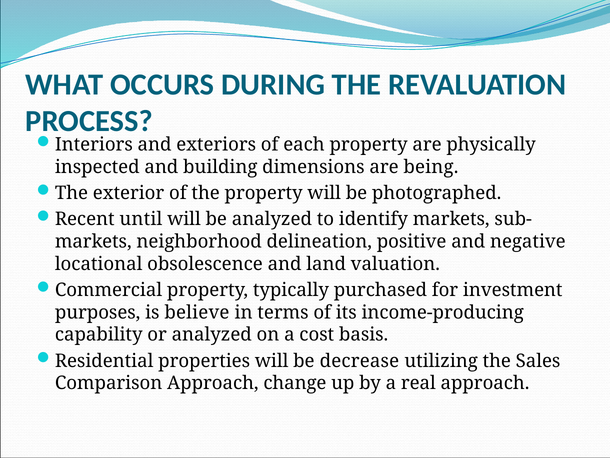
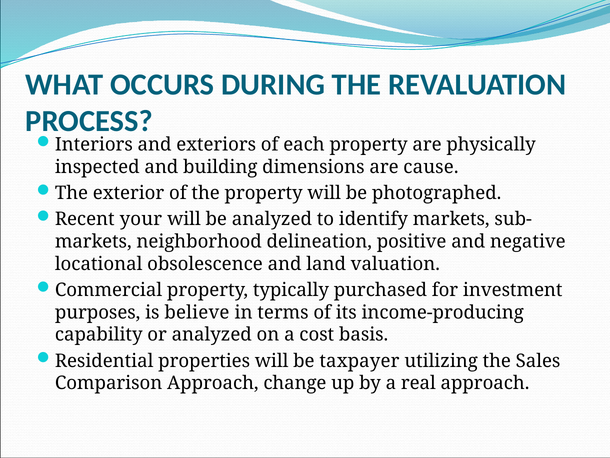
being: being -> cause
until: until -> your
decrease: decrease -> taxpayer
